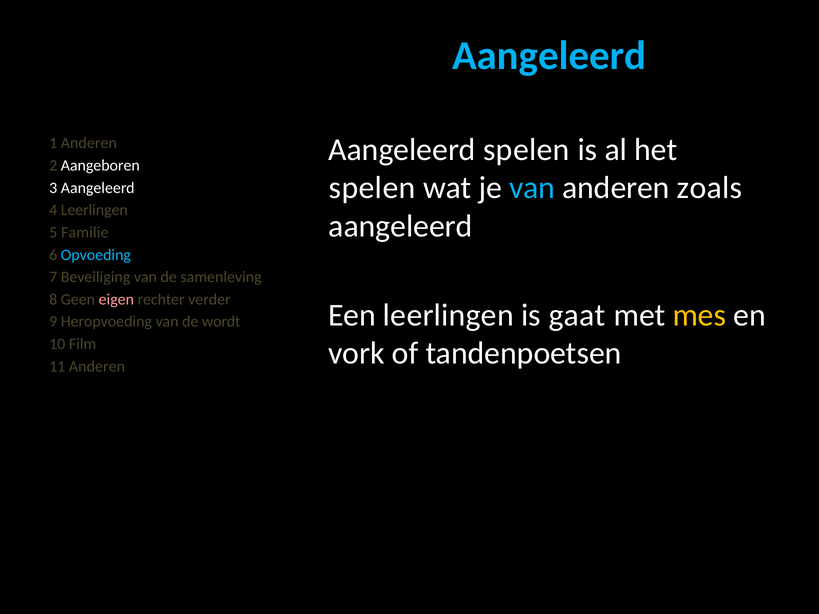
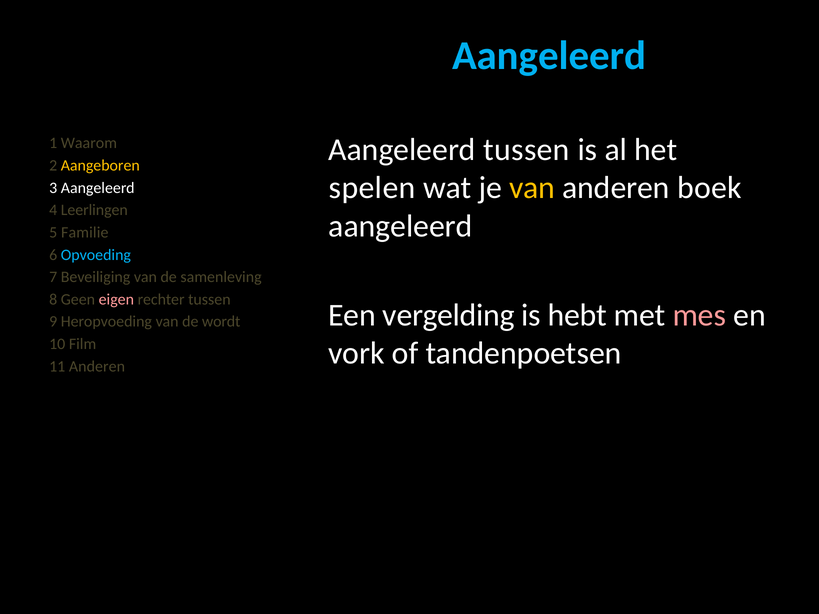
1 Anderen: Anderen -> Waarom
Aangeleerd spelen: spelen -> tussen
Aangeboren colour: white -> yellow
van at (532, 188) colour: light blue -> yellow
zoals: zoals -> boek
rechter verder: verder -> tussen
Een leerlingen: leerlingen -> vergelding
gaat: gaat -> hebt
mes colour: yellow -> pink
